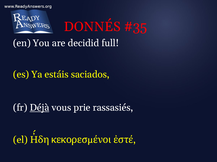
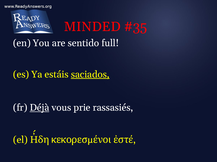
DONNÉS: DONNÉS -> MINDED
decidid: decidid -> sentido
saciados underline: none -> present
